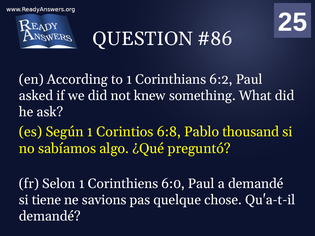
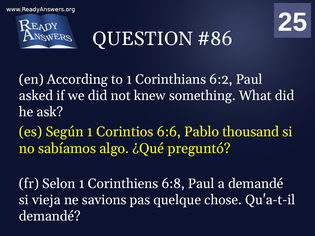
6:8: 6:8 -> 6:6
6:0: 6:0 -> 6:8
tiene: tiene -> vieja
